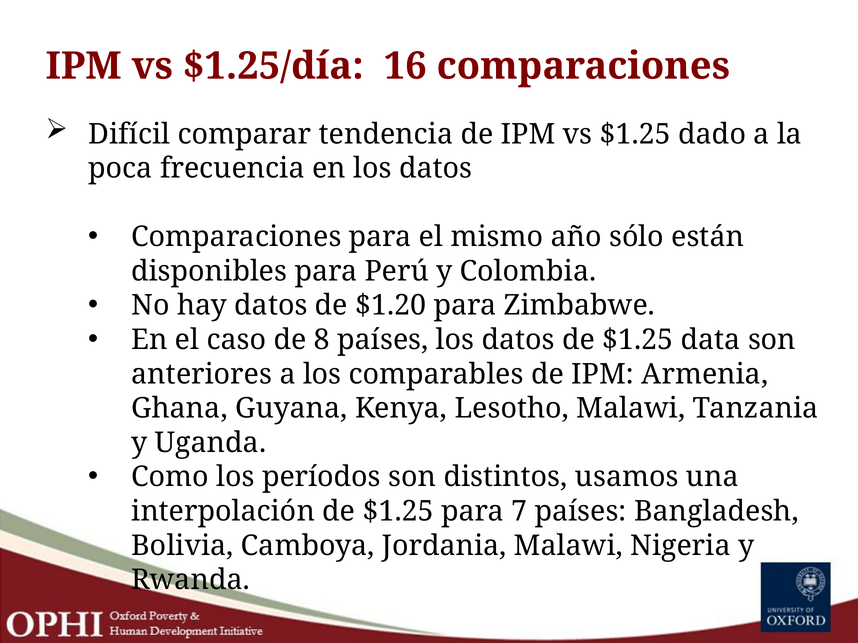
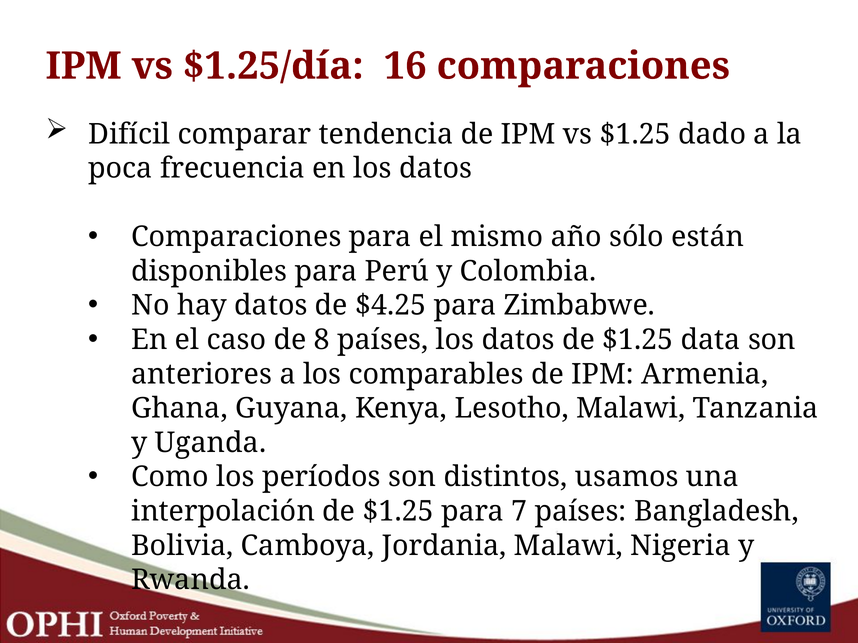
$1.20: $1.20 -> $4.25
